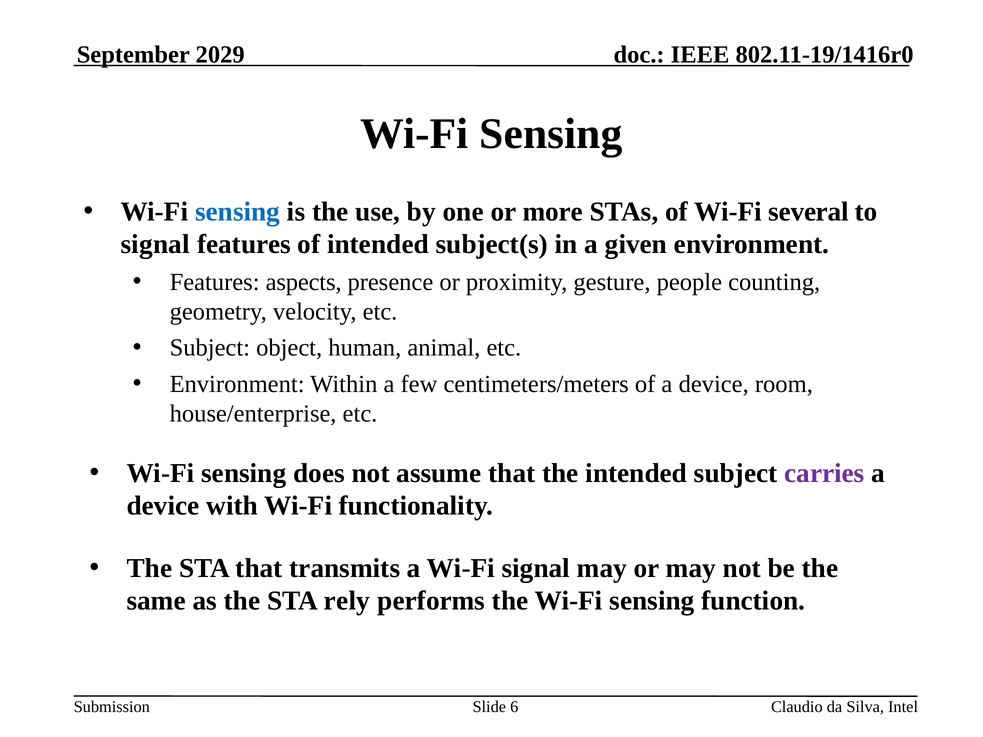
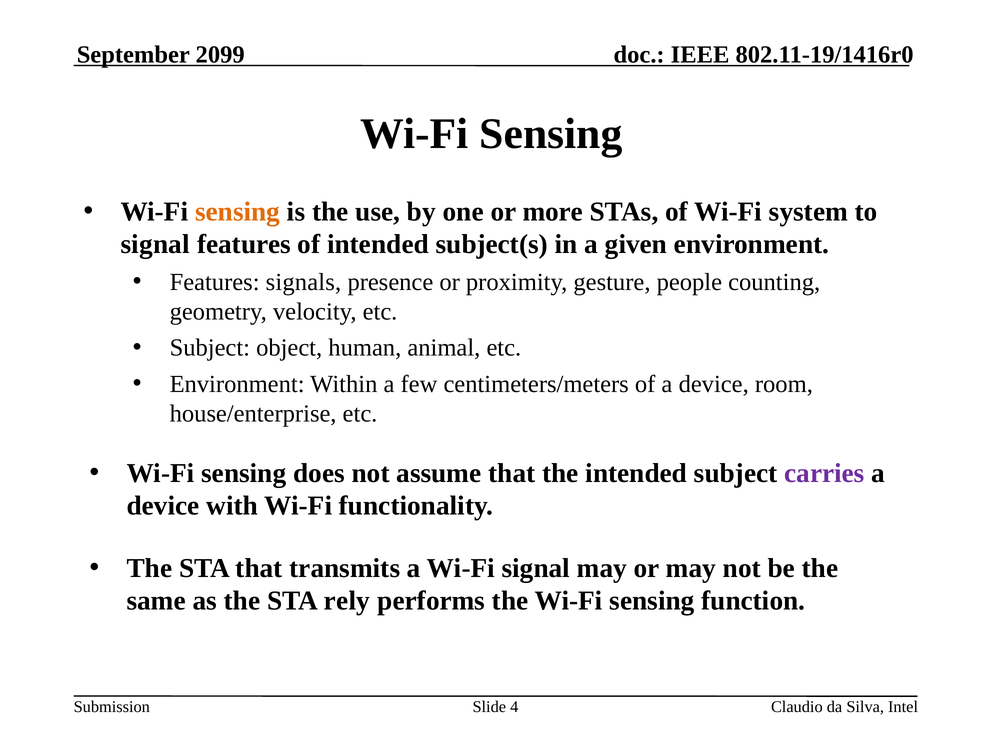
2029: 2029 -> 2099
sensing at (238, 212) colour: blue -> orange
several: several -> system
aspects: aspects -> signals
6: 6 -> 4
